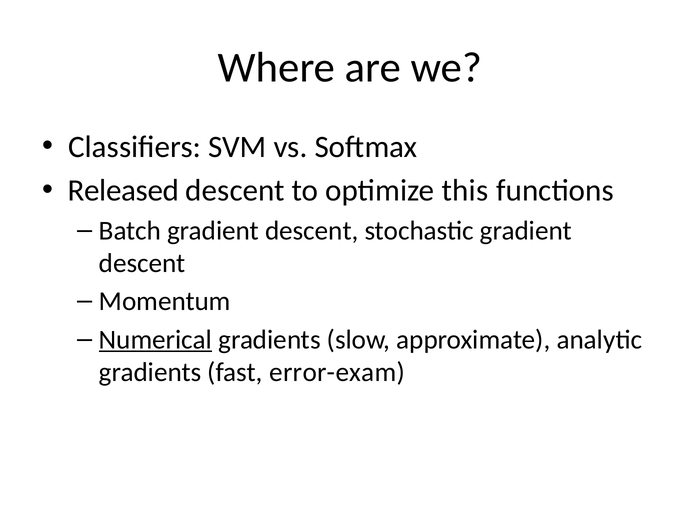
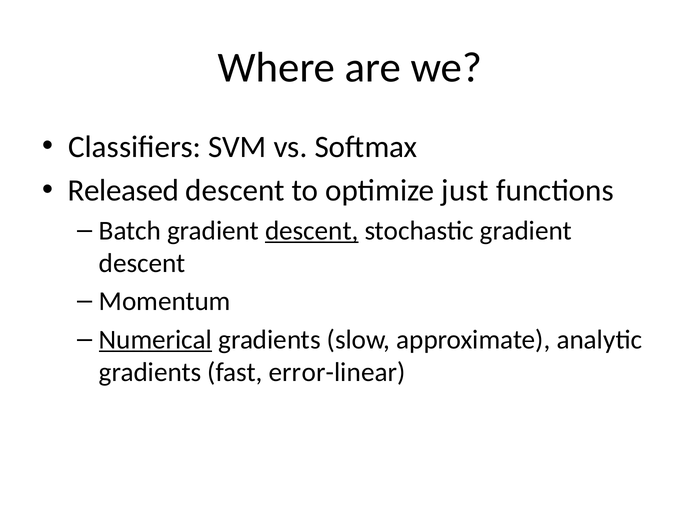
this: this -> just
descent at (312, 231) underline: none -> present
error-exam: error-exam -> error-linear
